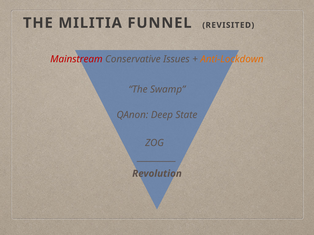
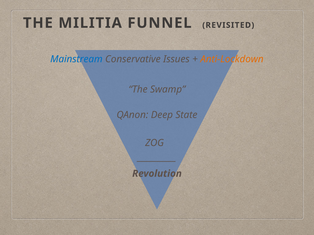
Mainstream colour: red -> blue
